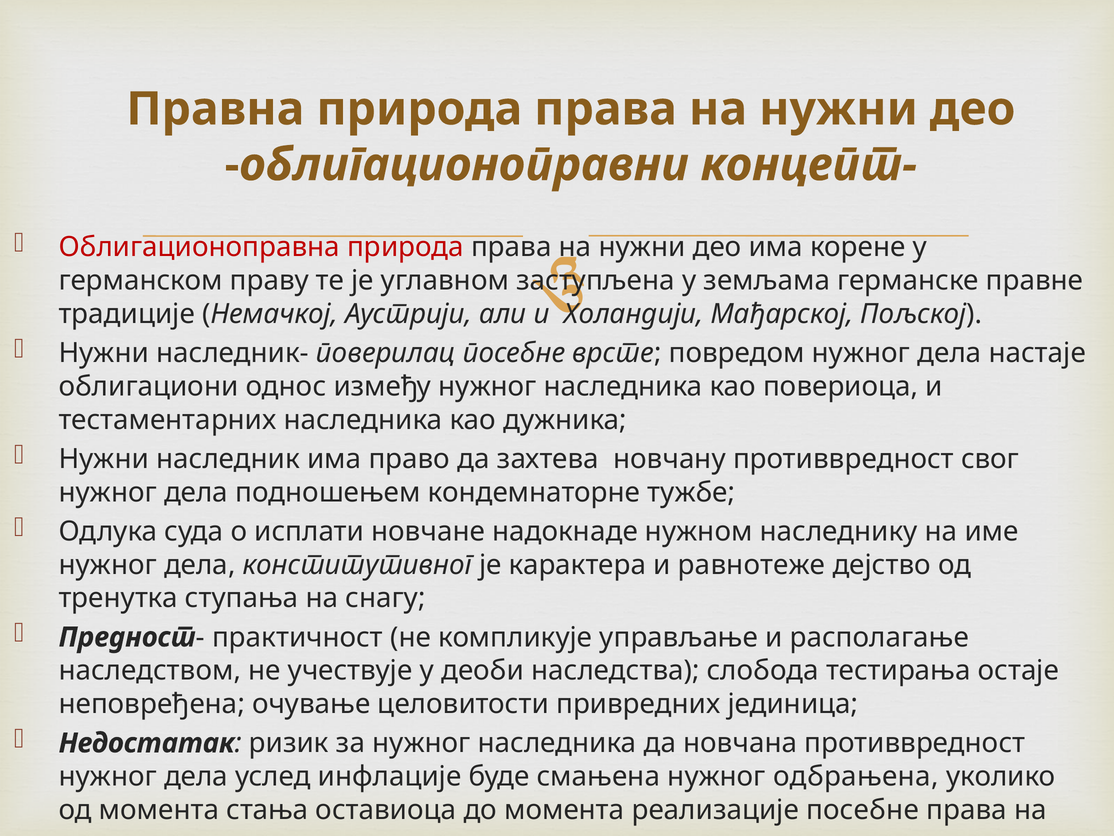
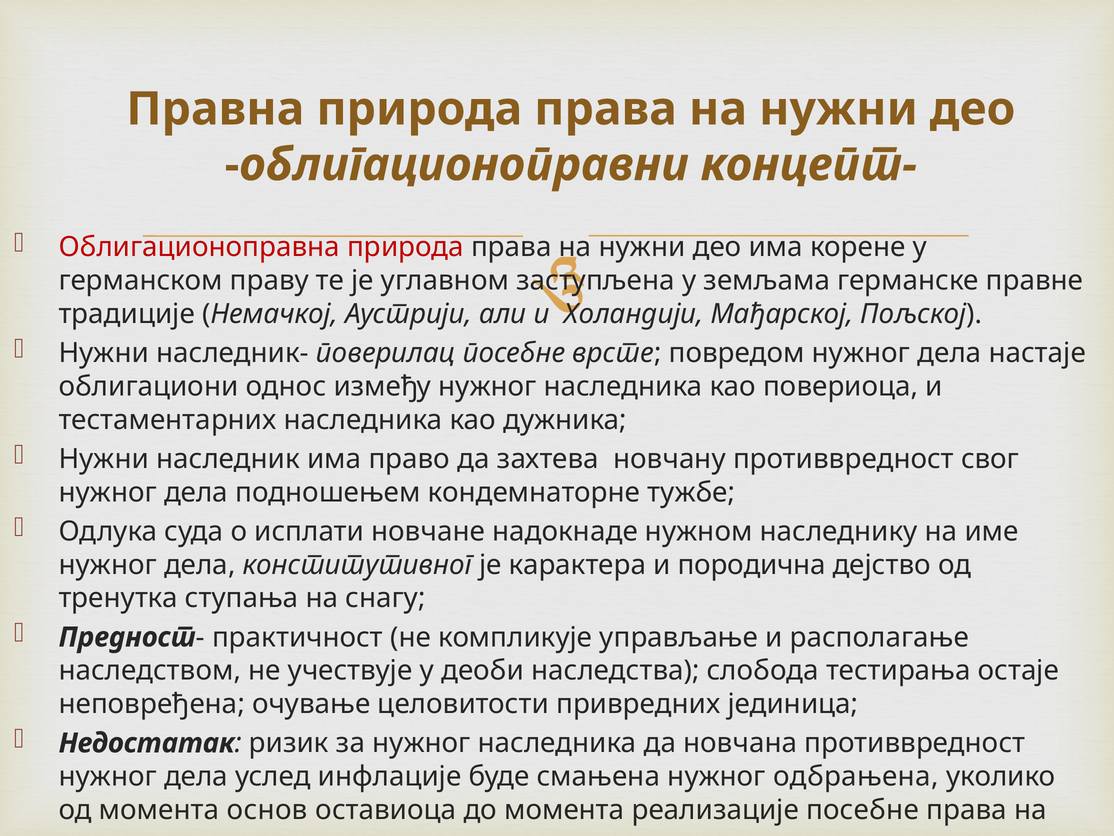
равнотеже: равнотеже -> породична
стања: стања -> основ
